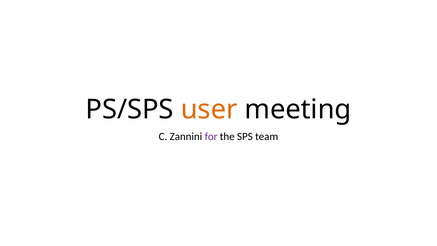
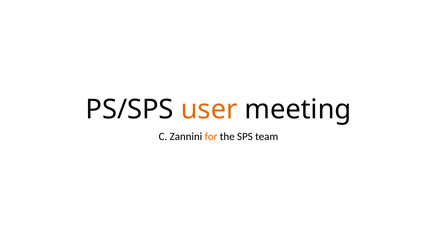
for colour: purple -> orange
